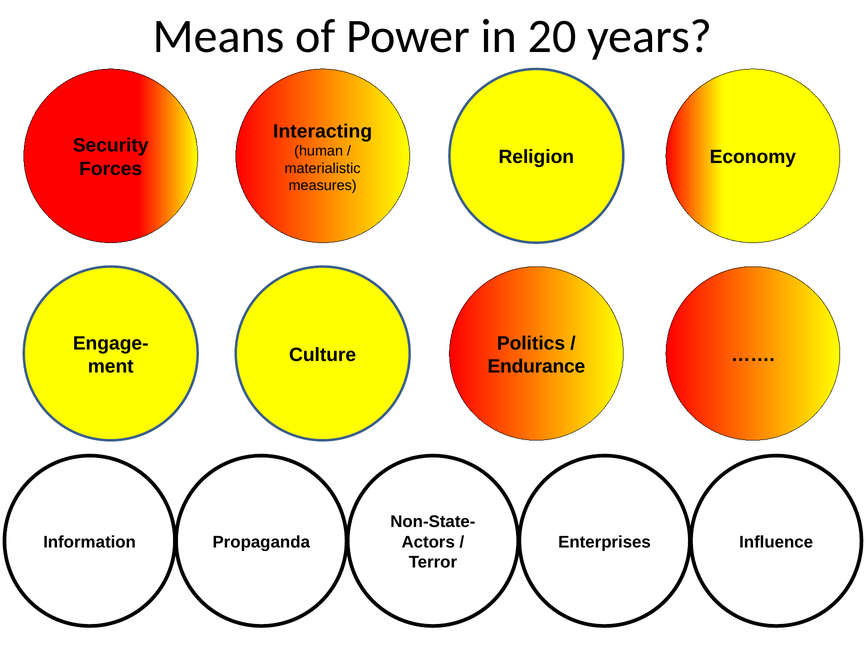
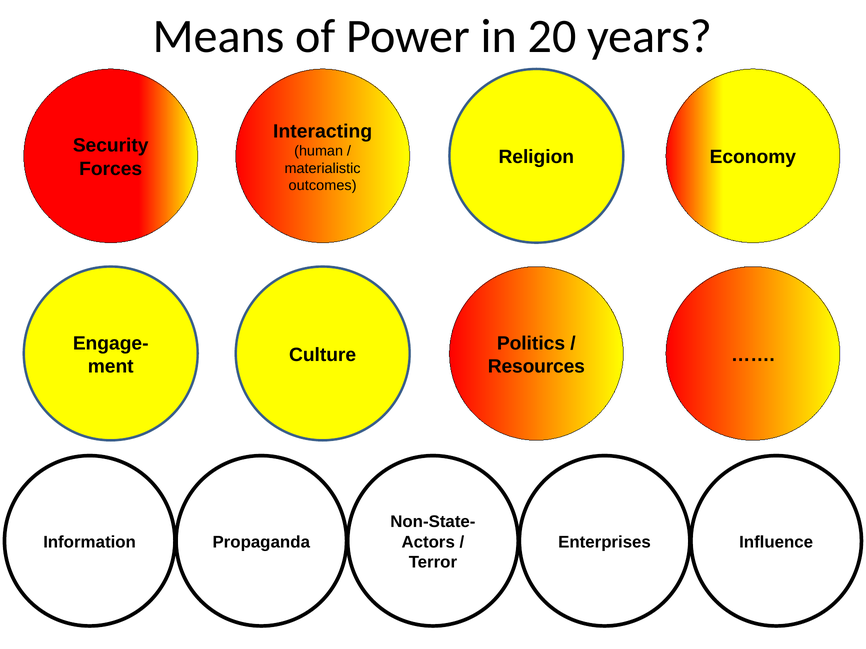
measures: measures -> outcomes
Endurance: Endurance -> Resources
